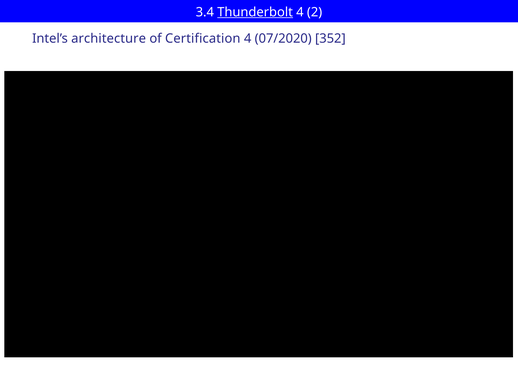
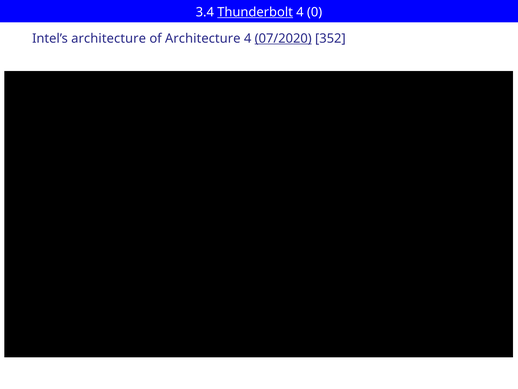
2: 2 -> 0
of Certification: Certification -> Architecture
07/2020 underline: none -> present
